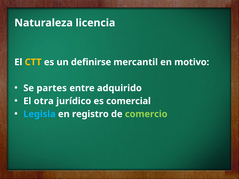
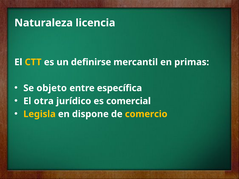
motivo: motivo -> primas
partes: partes -> objeto
adquirido: adquirido -> específica
Legisla colour: light blue -> yellow
registro: registro -> dispone
comercio colour: light green -> yellow
